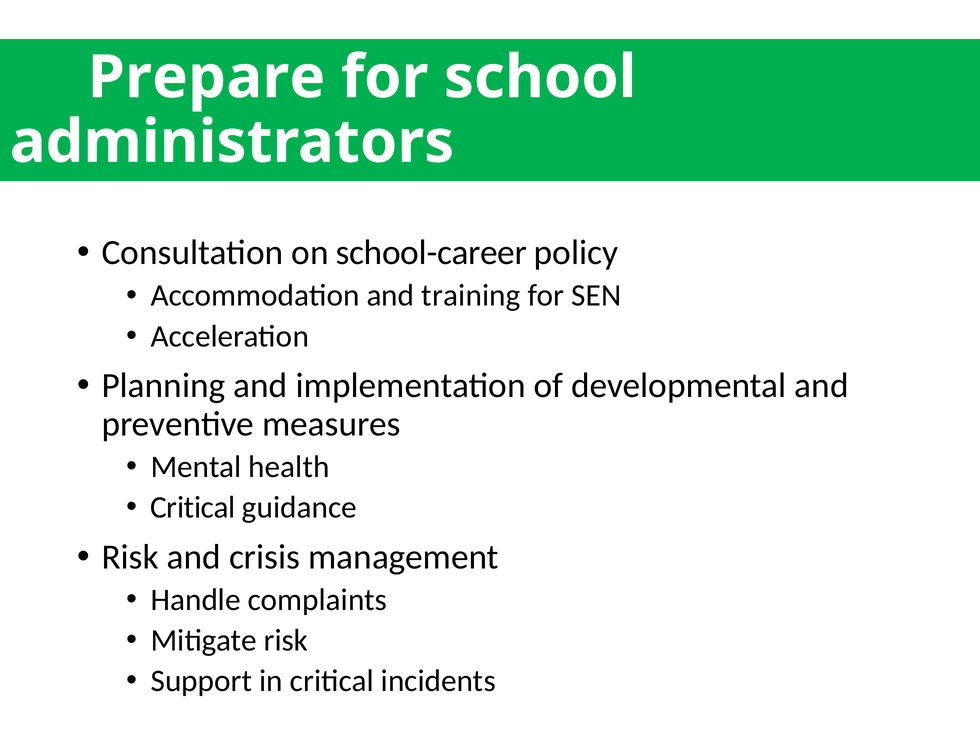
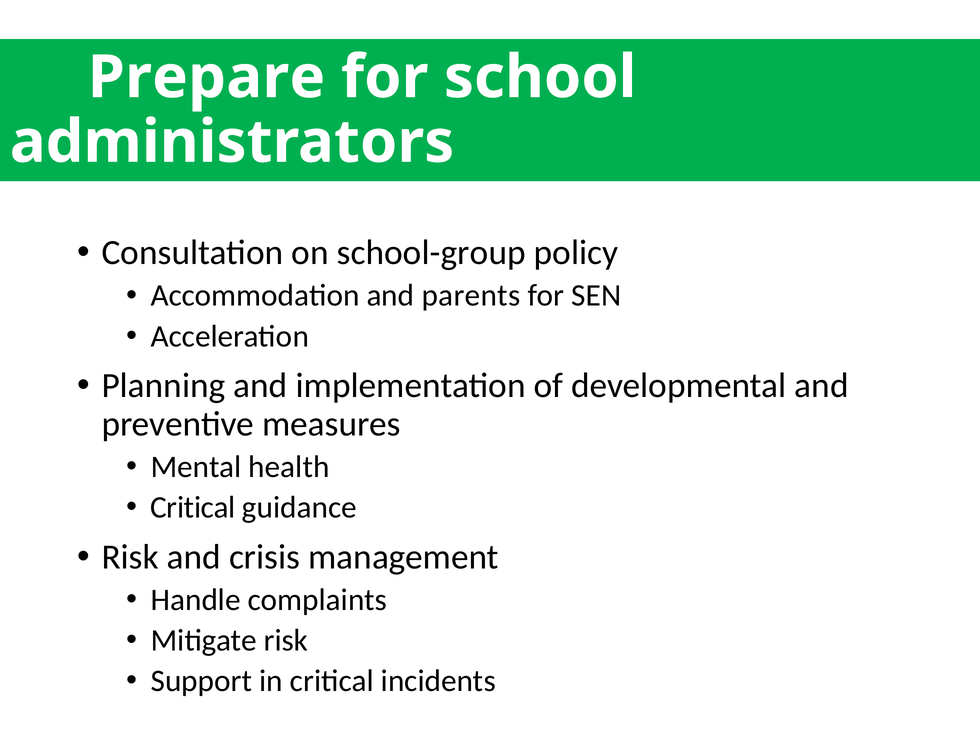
school-career: school-career -> school-group
training: training -> parents
